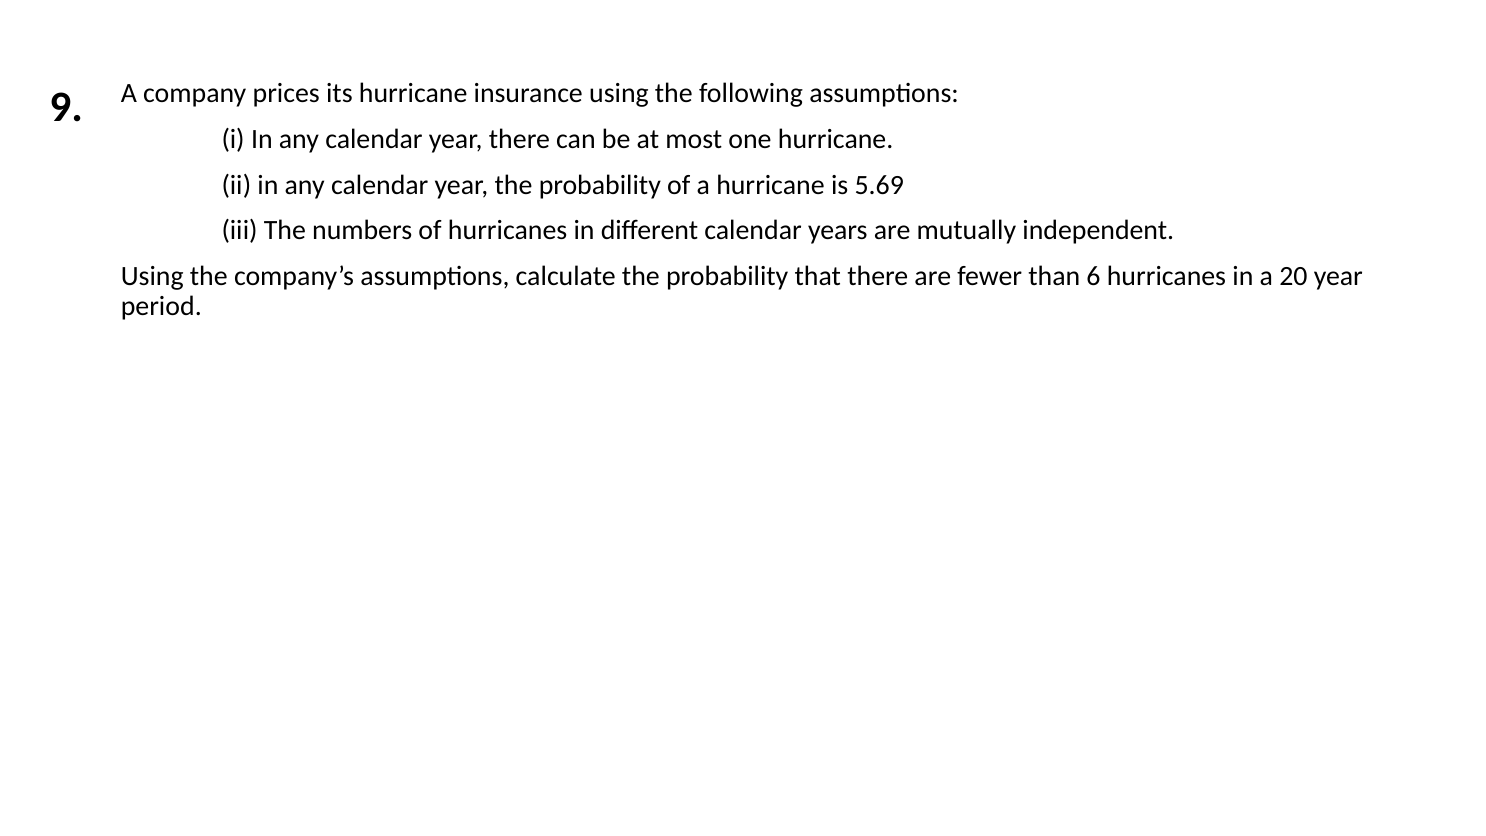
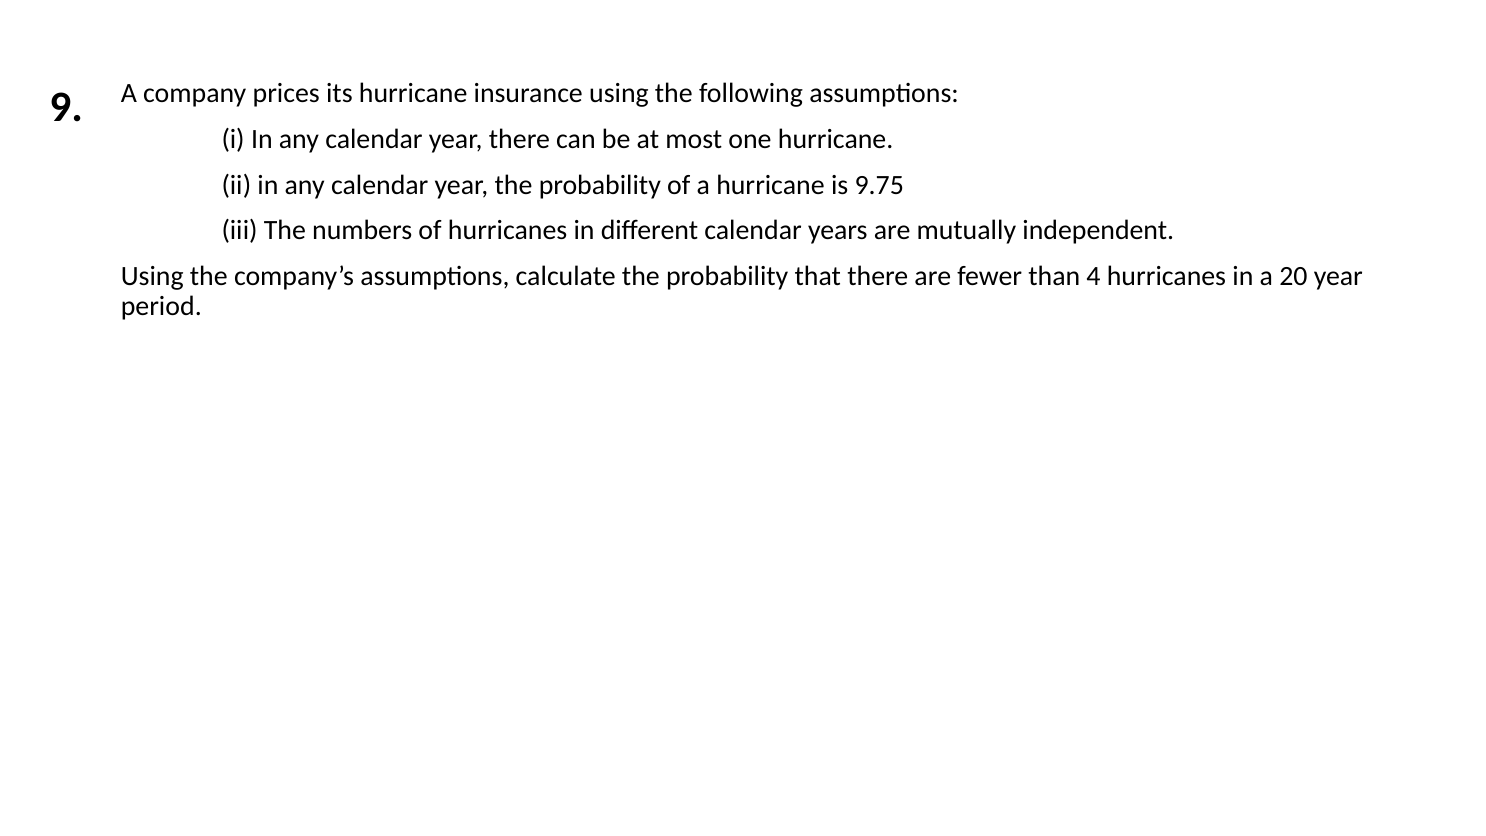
5.69: 5.69 -> 9.75
6: 6 -> 4
